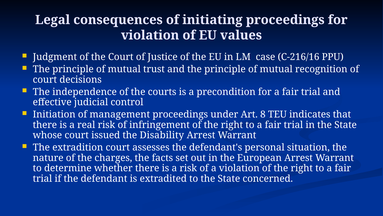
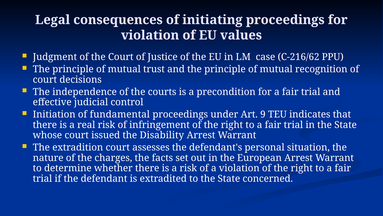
C-216/16: C-216/16 -> C-216/62
management: management -> fundamental
8: 8 -> 9
